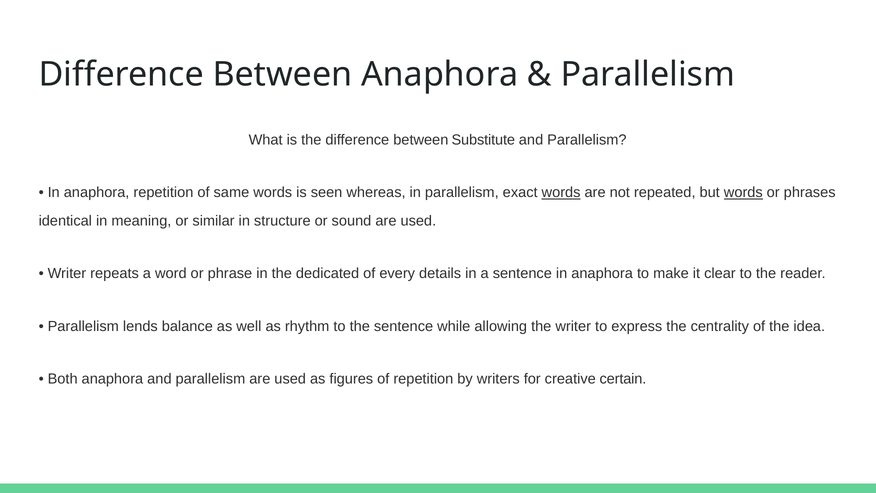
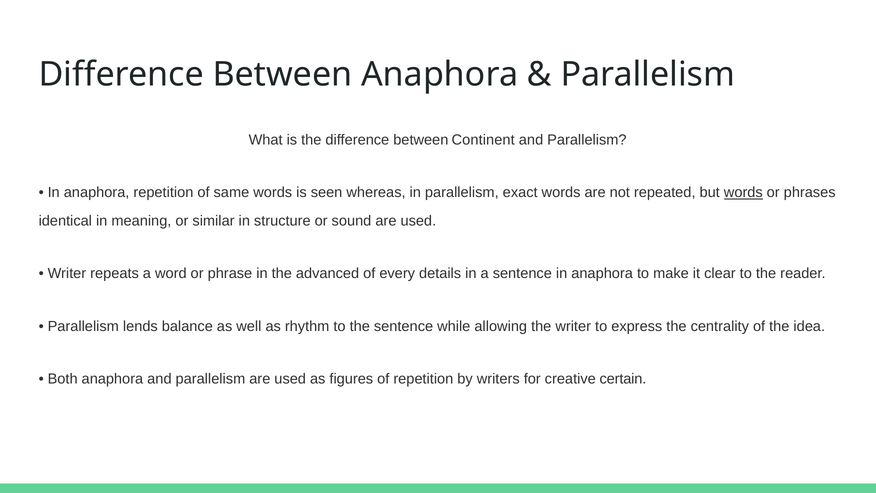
Substitute: Substitute -> Continent
words at (561, 192) underline: present -> none
dedicated: dedicated -> advanced
